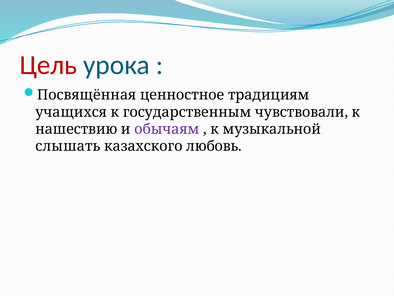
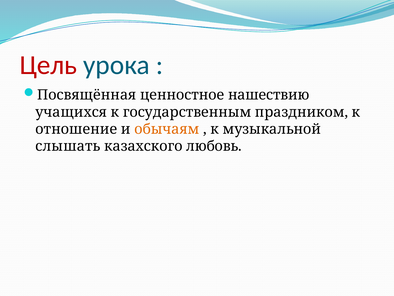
традициям: традициям -> нашествию
чувствовали: чувствовали -> праздником
нашествию: нашествию -> отношение
обычаям colour: purple -> orange
